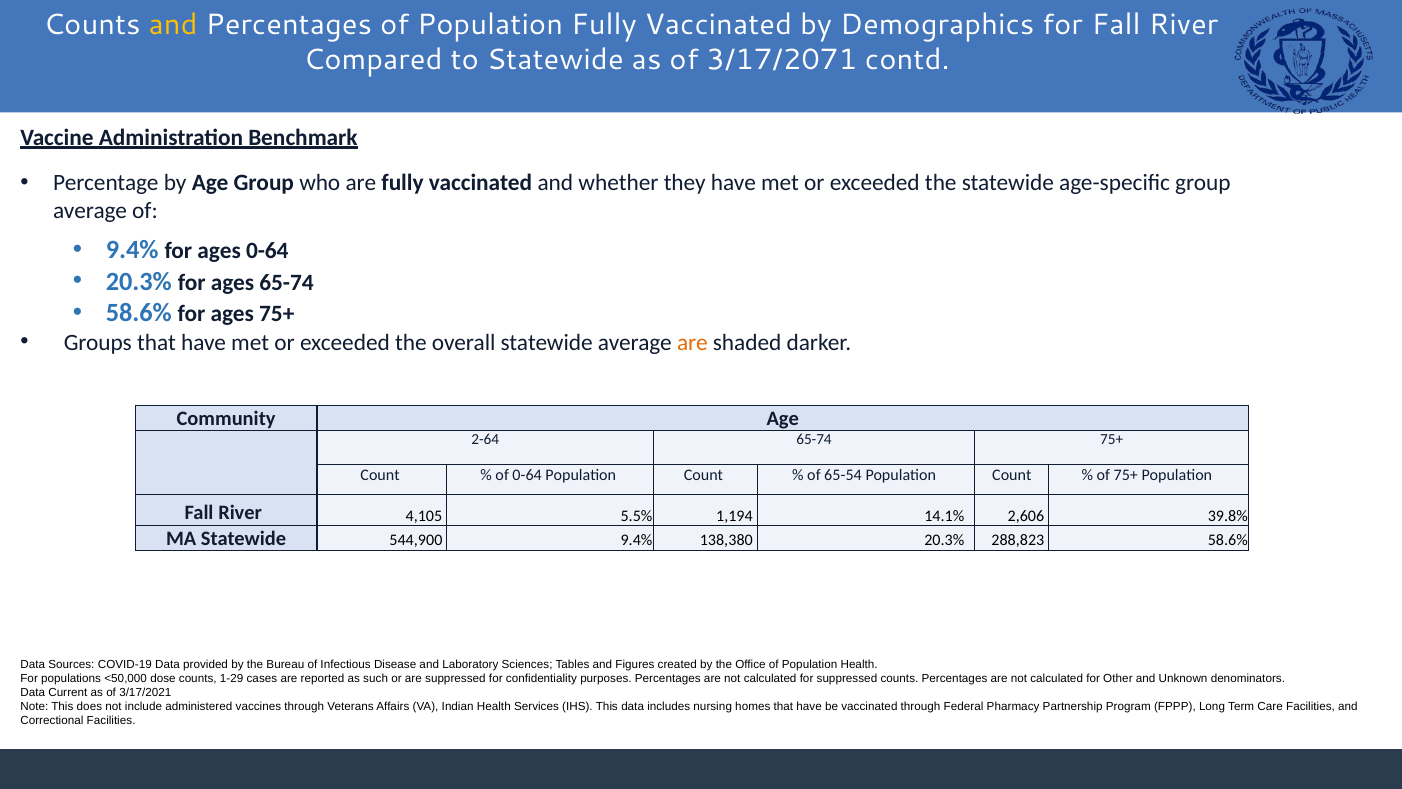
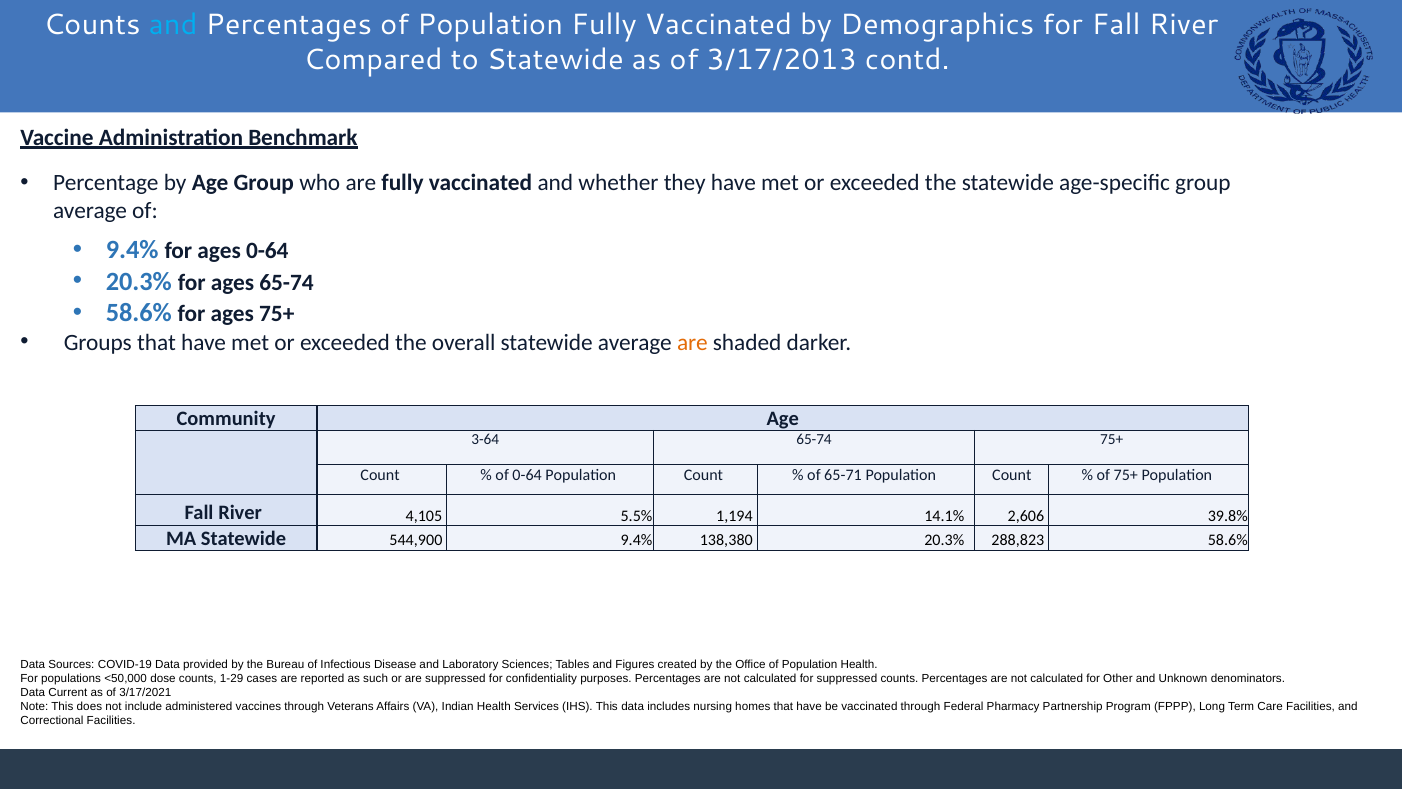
and at (173, 25) colour: yellow -> light blue
3/17/2071: 3/17/2071 -> 3/17/2013
2-64: 2-64 -> 3-64
65-54: 65-54 -> 65-71
